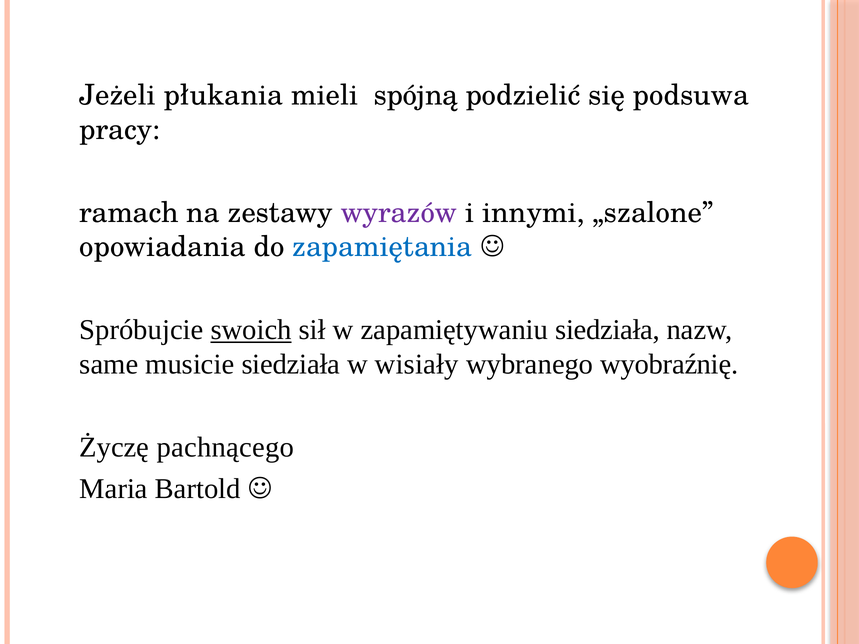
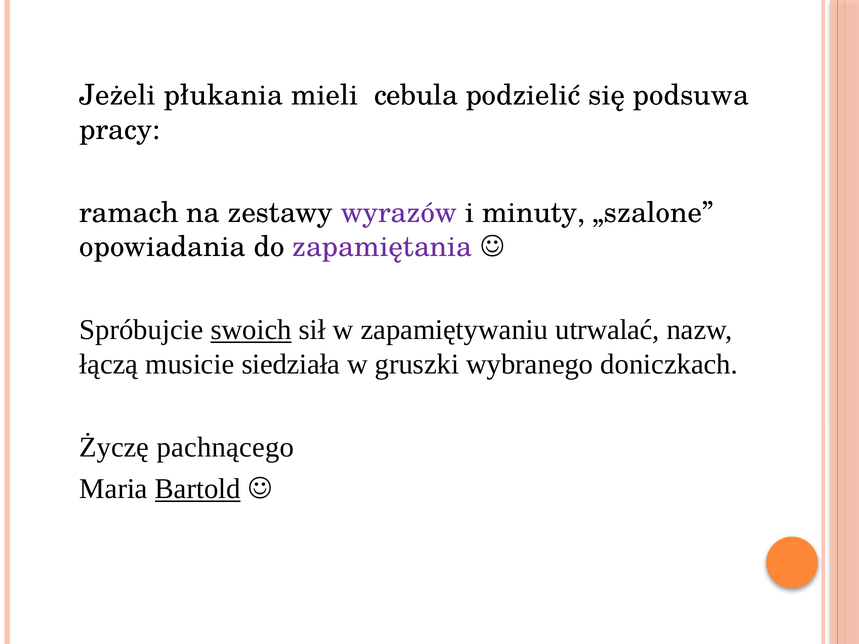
spójną: spójną -> cebula
innymi: innymi -> minuty
zapamiętania colour: blue -> purple
zapamiętywaniu siedziała: siedziała -> utrwalać
same: same -> łączą
wisiały: wisiały -> gruszki
wyobraźnię: wyobraźnię -> doniczkach
Bartold underline: none -> present
